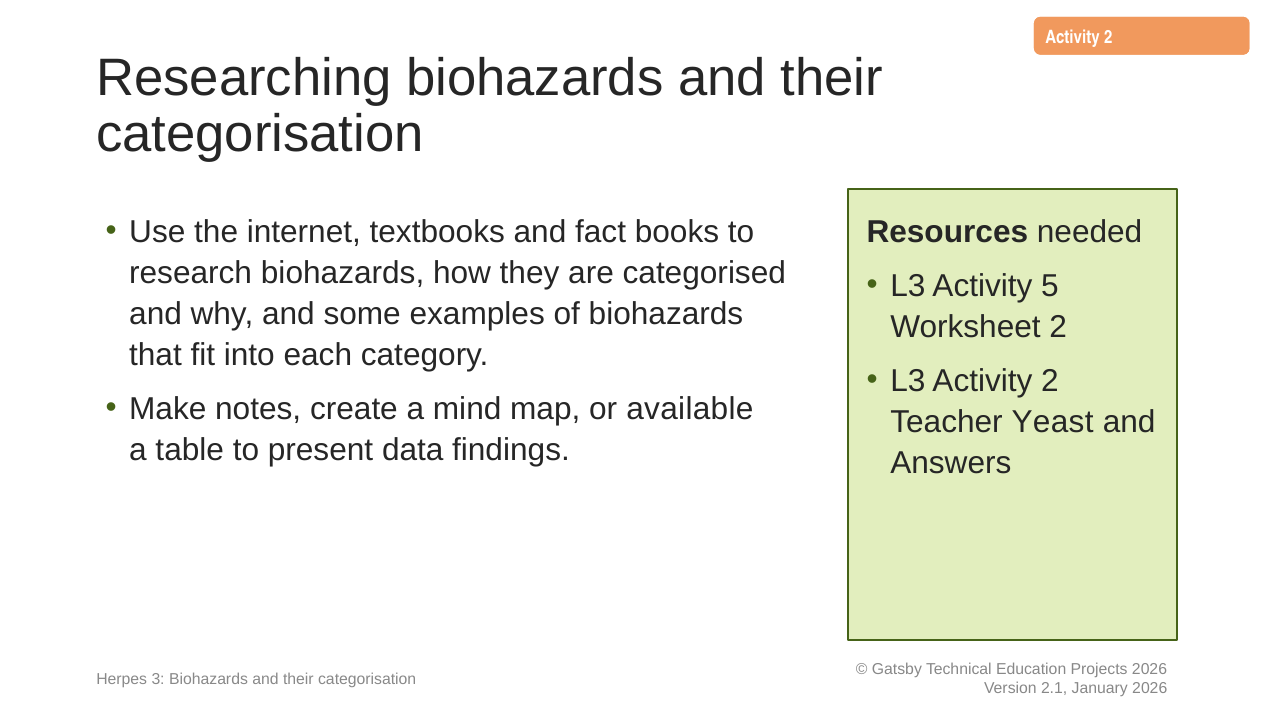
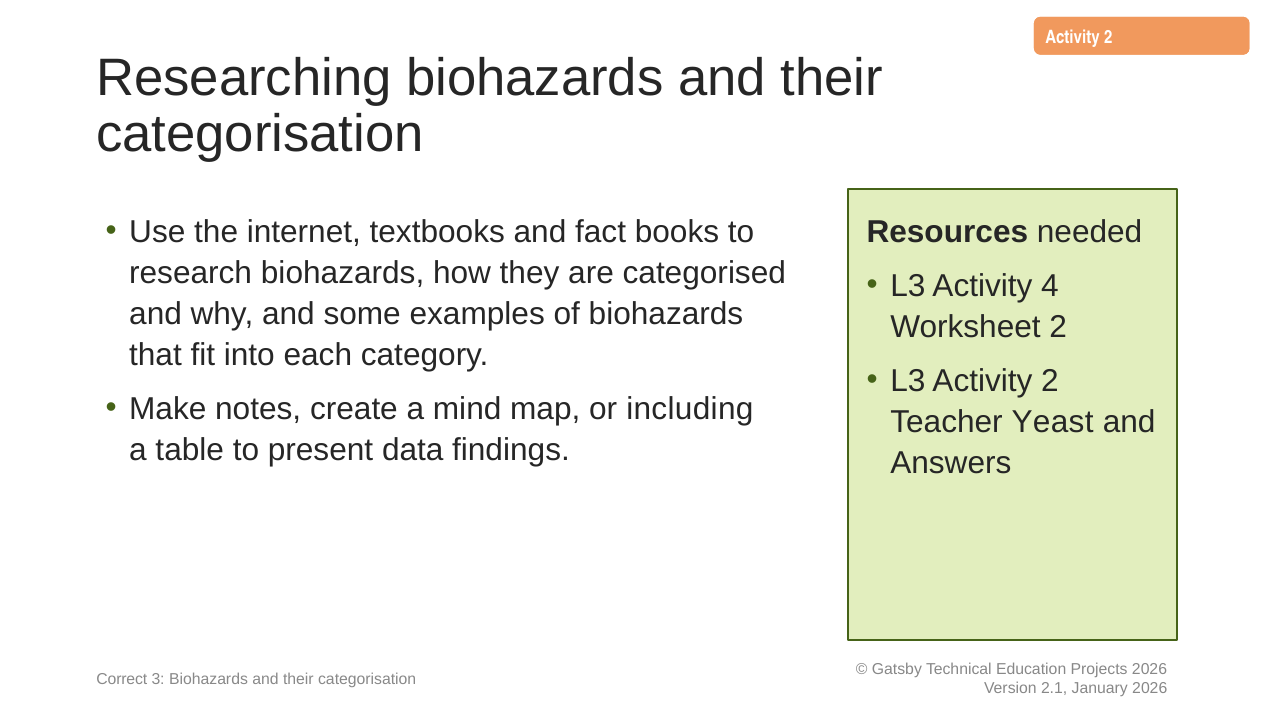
5: 5 -> 4
available: available -> including
Herpes: Herpes -> Correct
